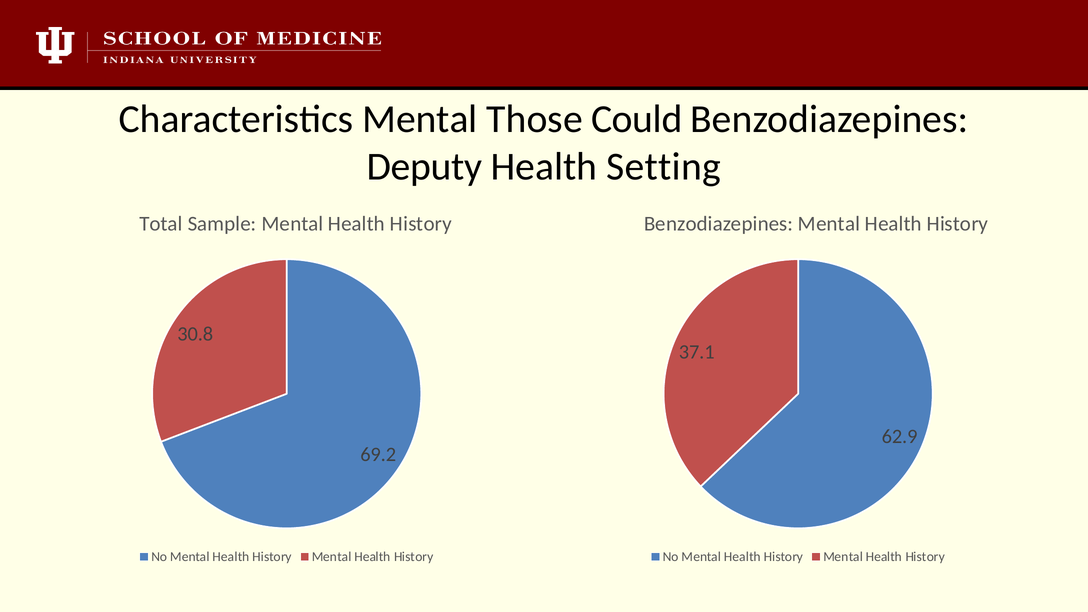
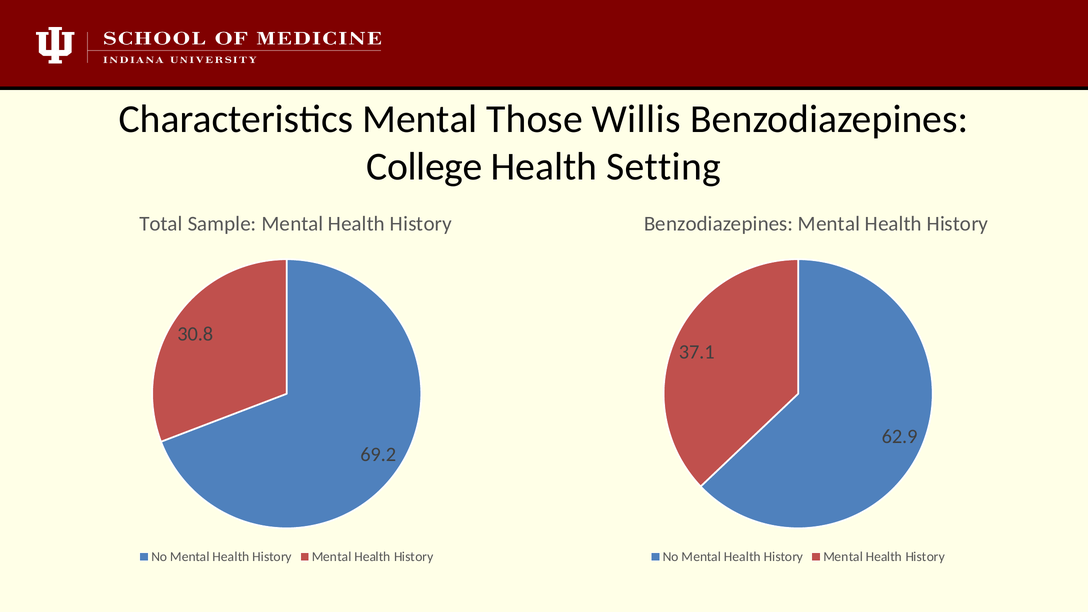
Could: Could -> Willis
Deputy: Deputy -> College
